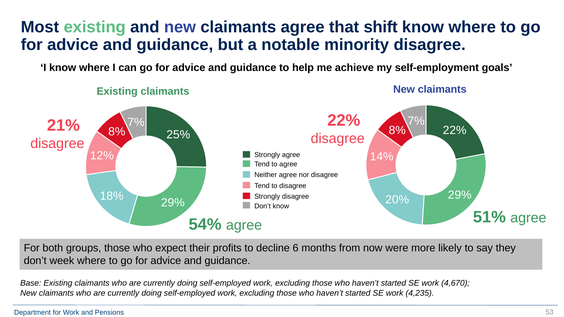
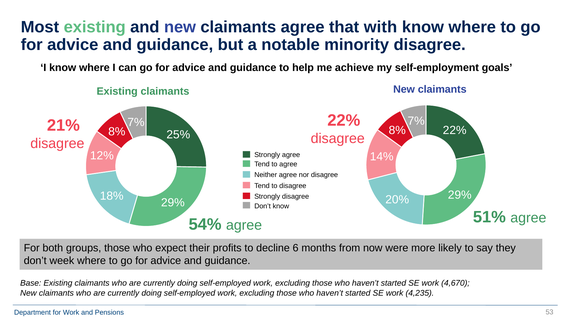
shift: shift -> with
